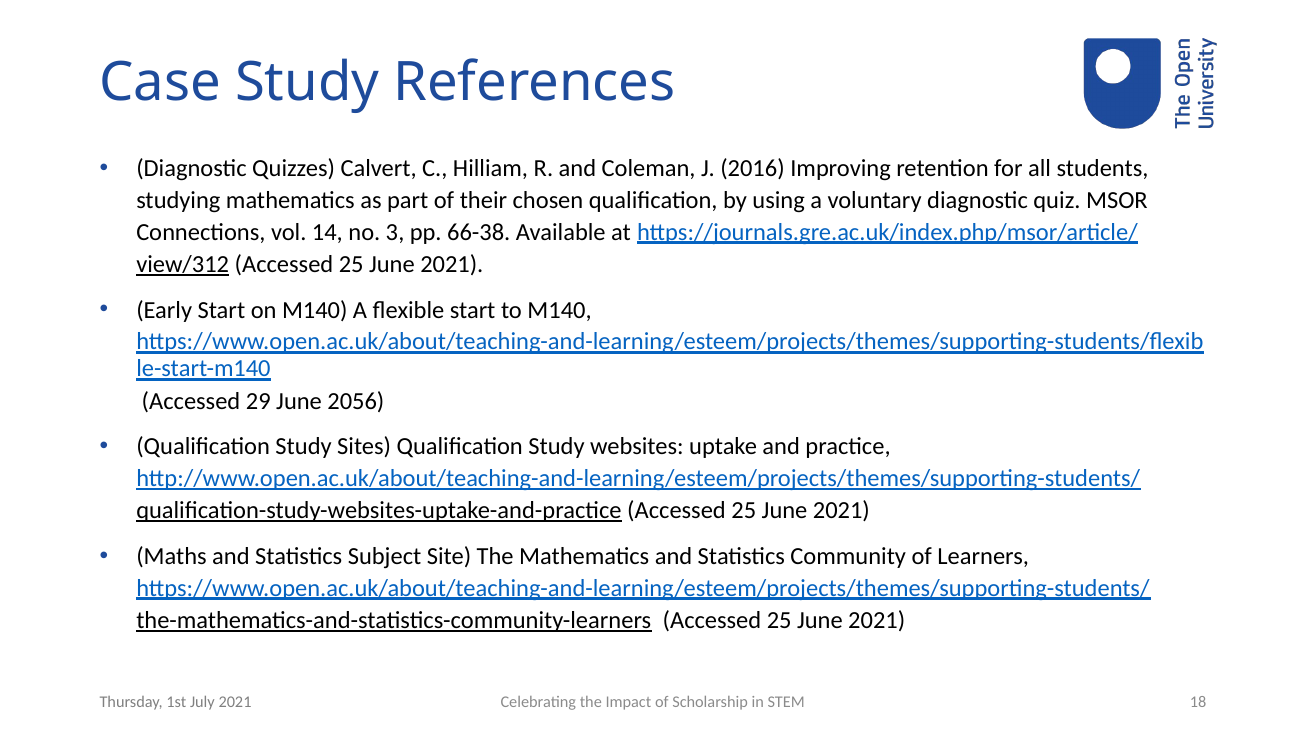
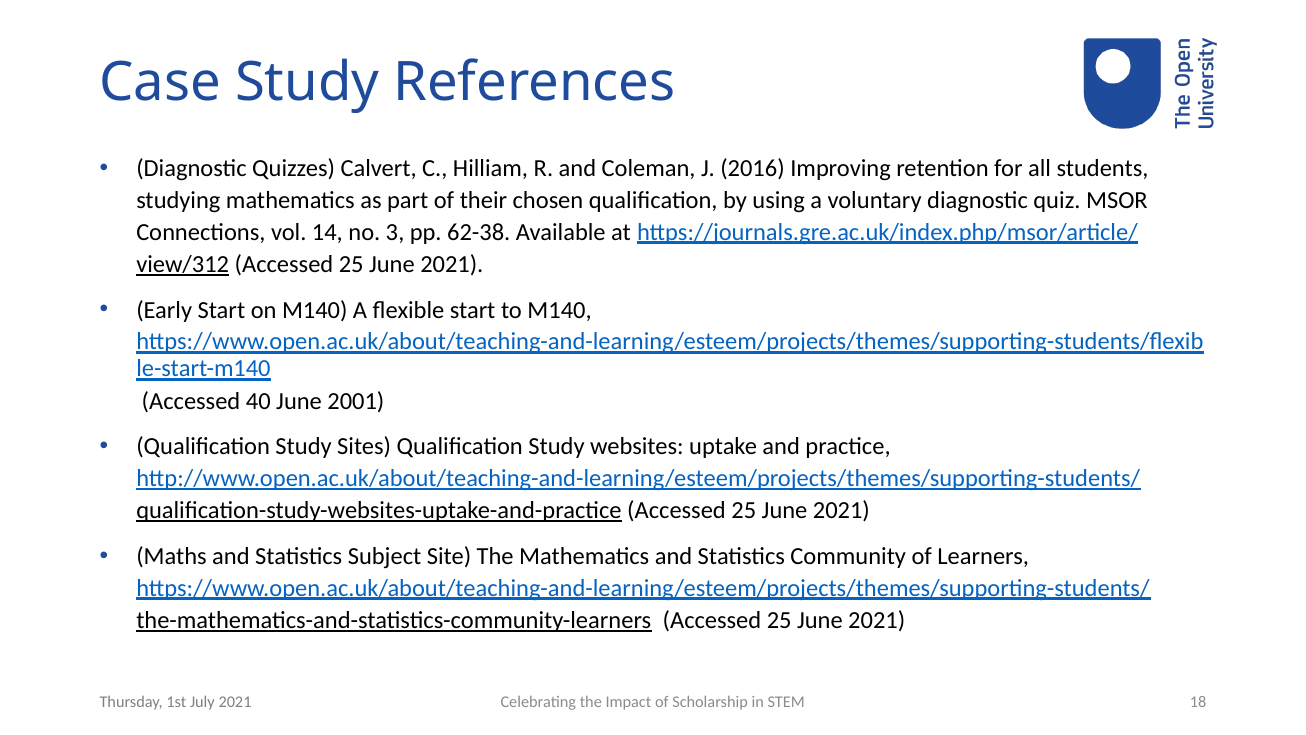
66-38: 66-38 -> 62-38
29: 29 -> 40
2056: 2056 -> 2001
